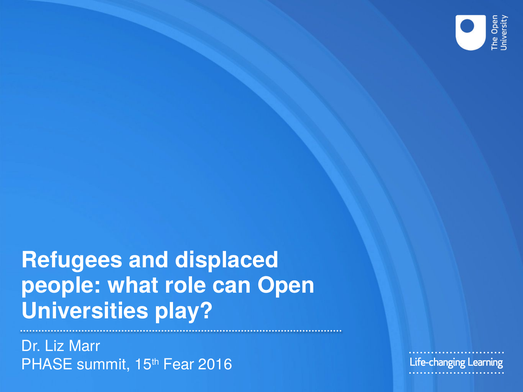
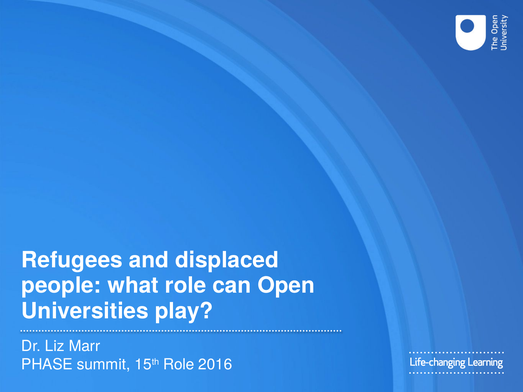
15th Fear: Fear -> Role
